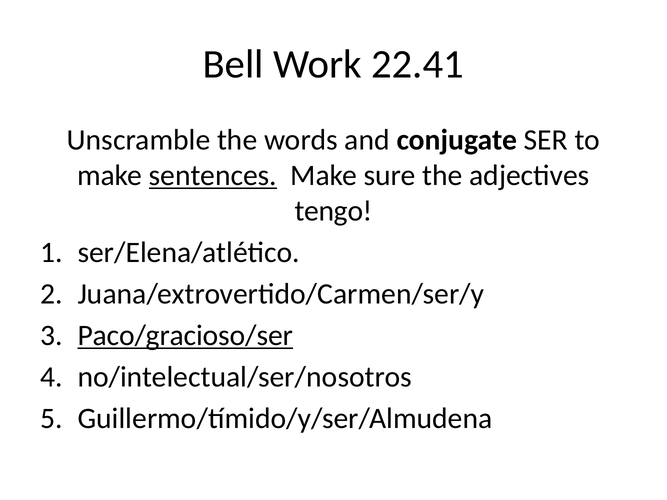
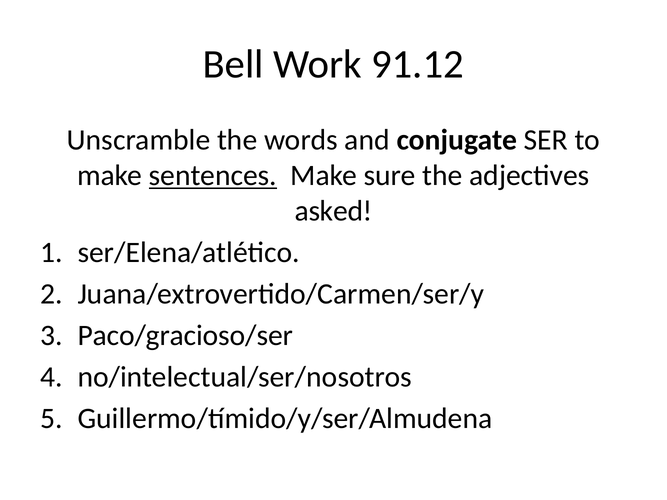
22.41: 22.41 -> 91.12
tengo: tengo -> asked
Paco/gracioso/ser underline: present -> none
